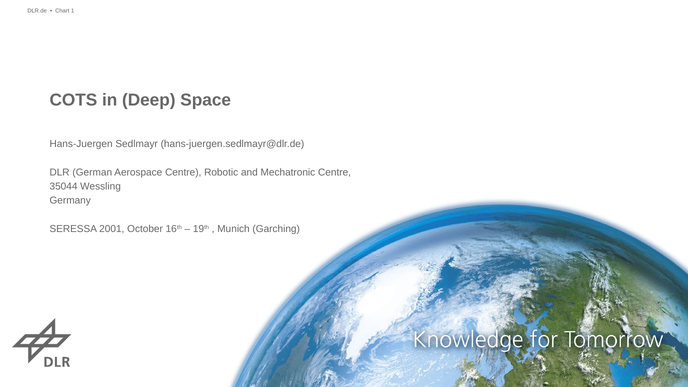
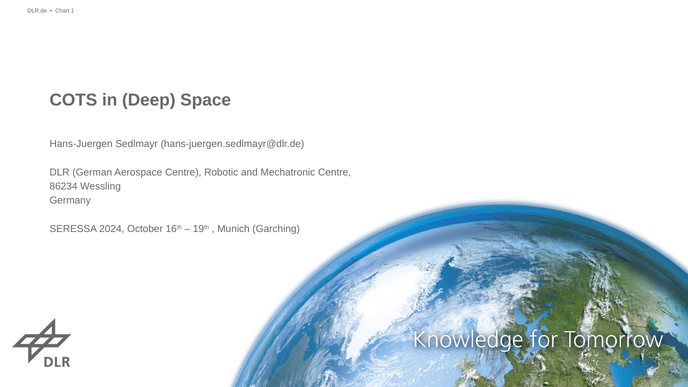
35044: 35044 -> 86234
2001: 2001 -> 2024
